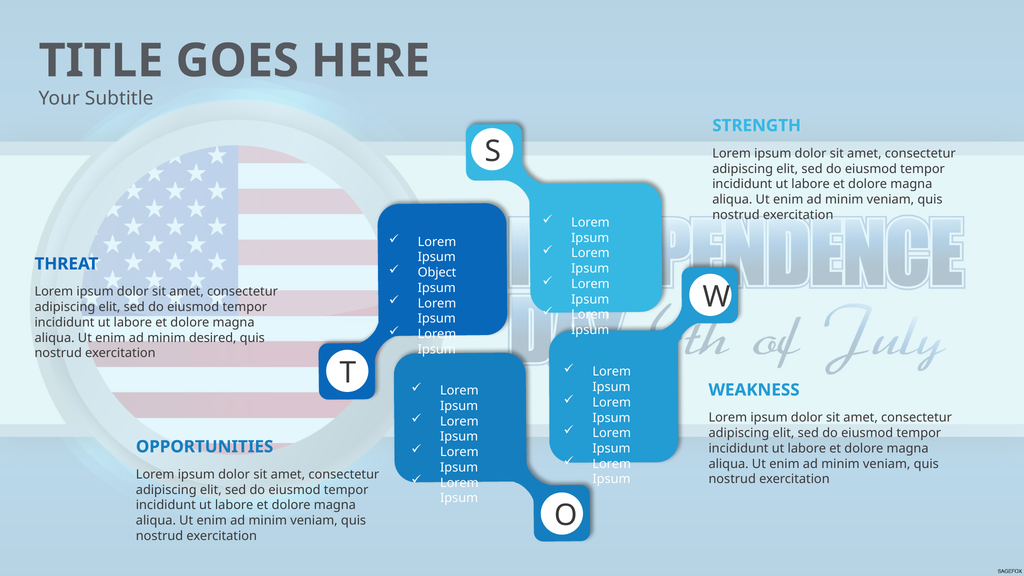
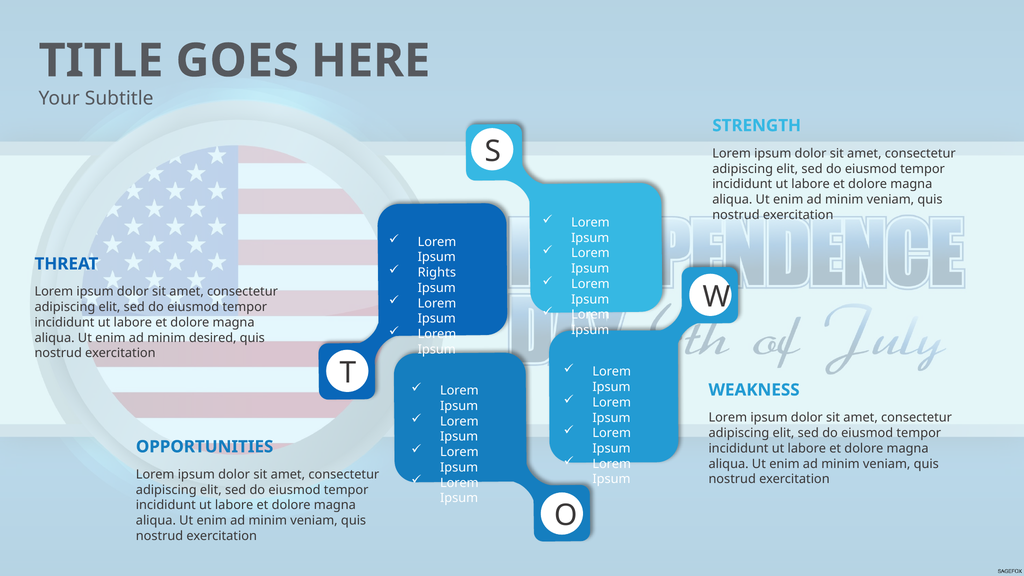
Object: Object -> Rights
